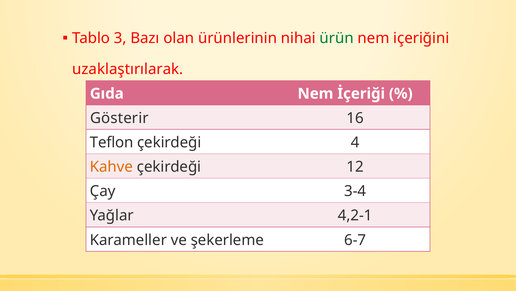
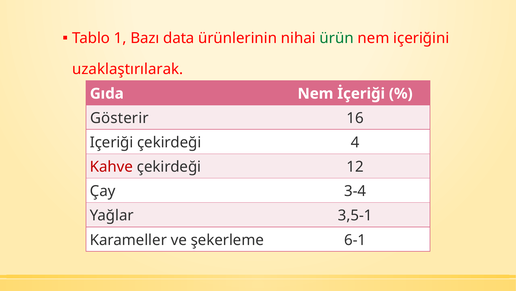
3: 3 -> 1
olan: olan -> data
Teflon: Teflon -> Içeriği
Kahve colour: orange -> red
4,2-1: 4,2-1 -> 3,5-1
6-7: 6-7 -> 6-1
